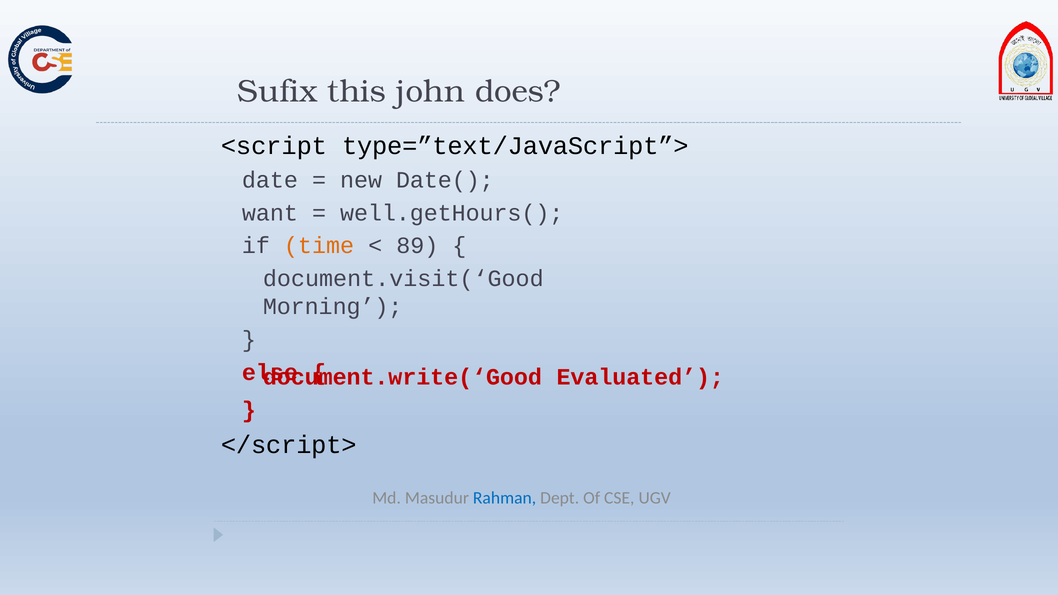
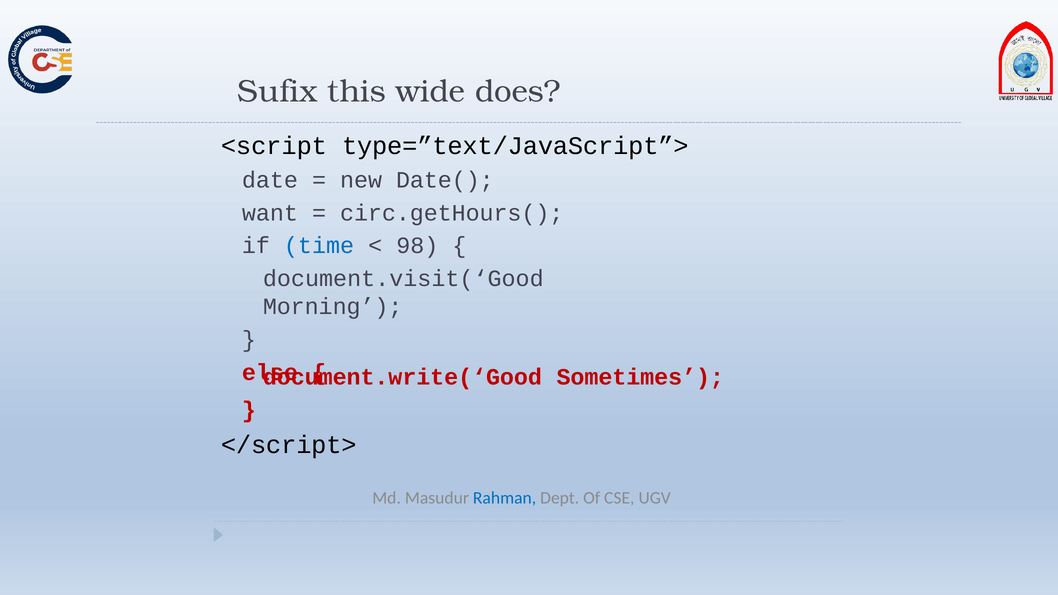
john: john -> wide
well.getHours(: well.getHours( -> circ.getHours(
time colour: orange -> blue
89: 89 -> 98
Evaluated: Evaluated -> Sometimes
